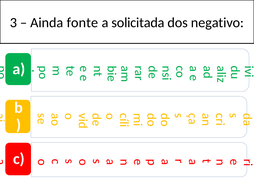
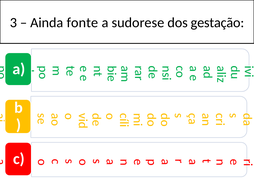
solicitada: solicitada -> sudorese
negativo: negativo -> gestação
